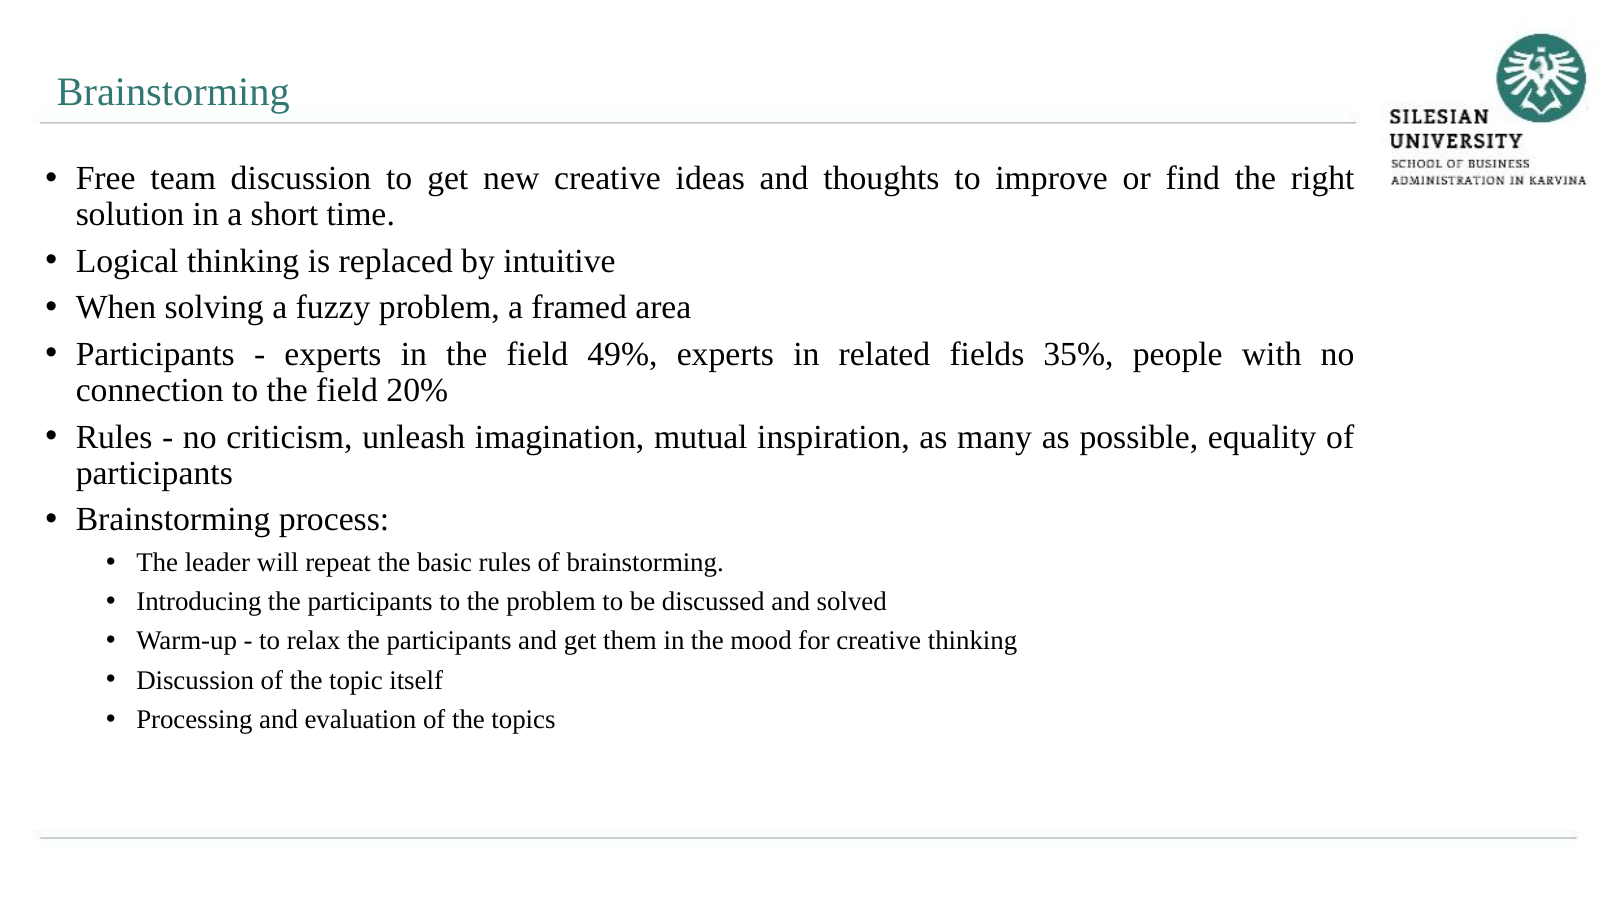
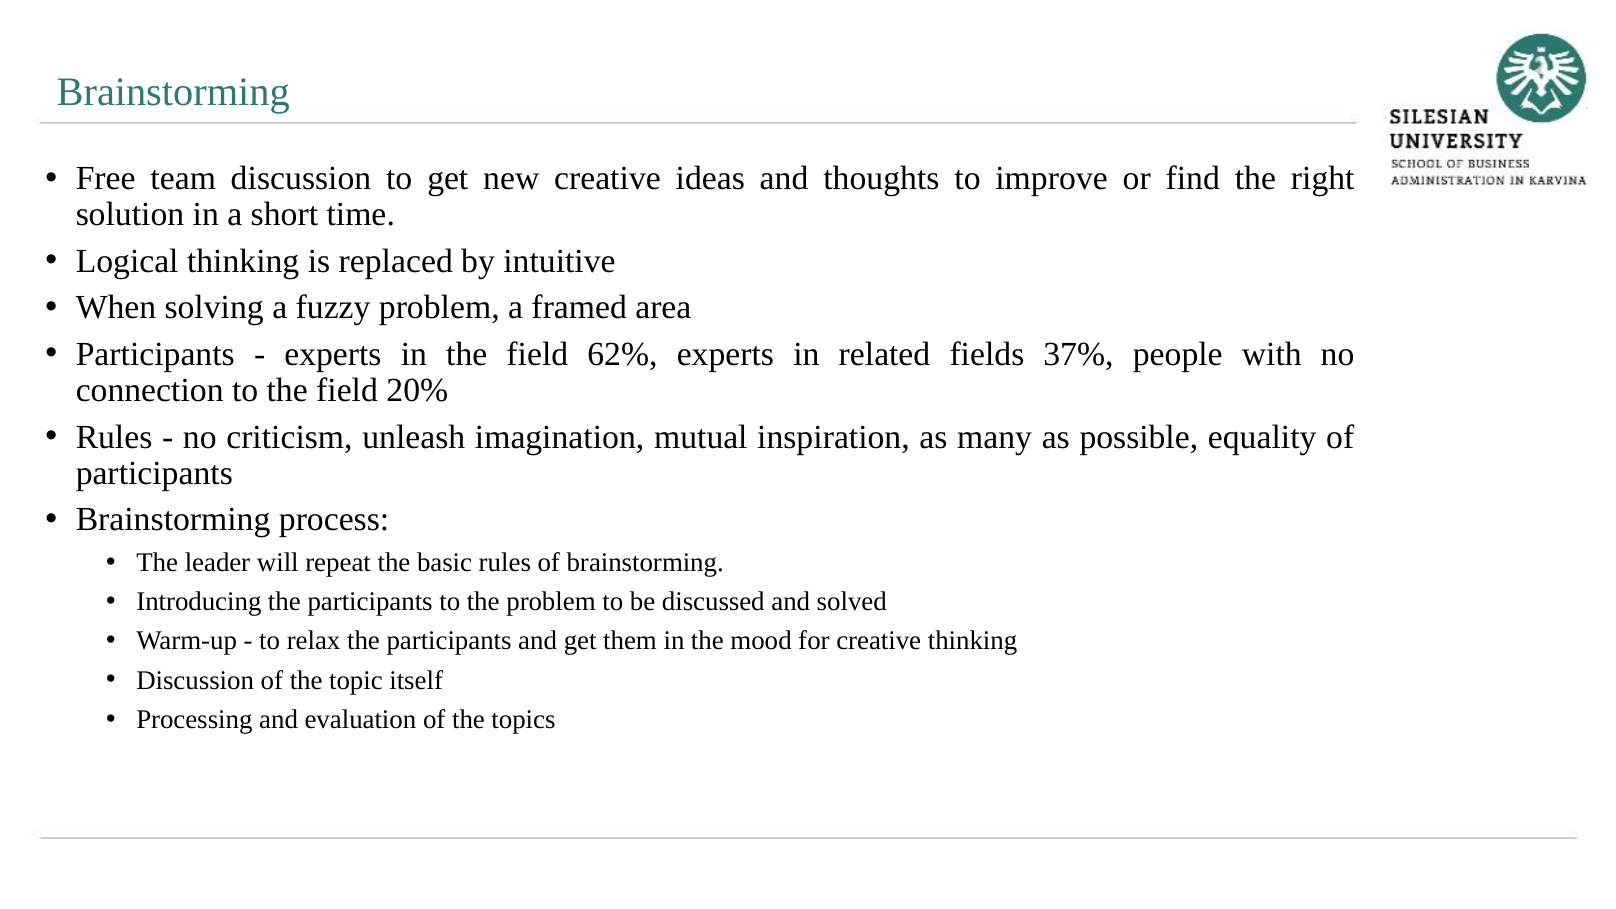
49%: 49% -> 62%
35%: 35% -> 37%
